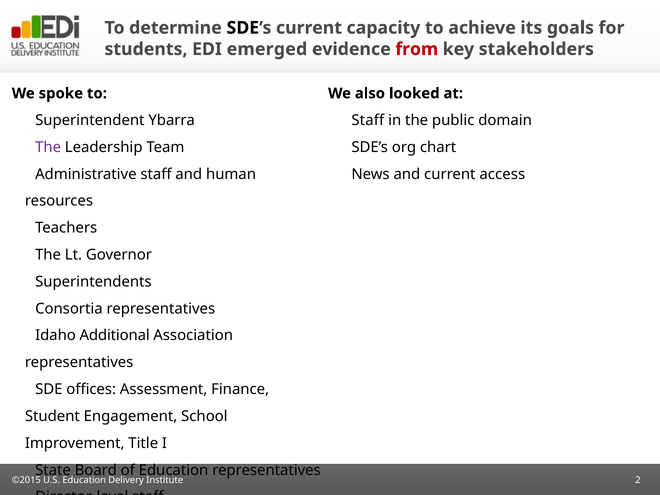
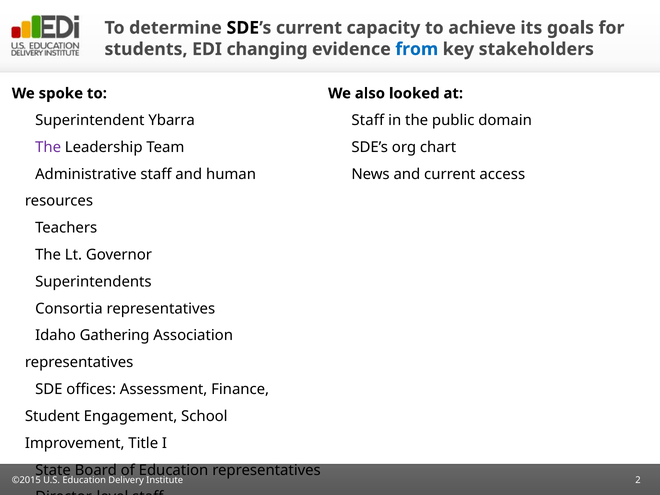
emerged: emerged -> changing
from colour: red -> blue
Additional: Additional -> Gathering
